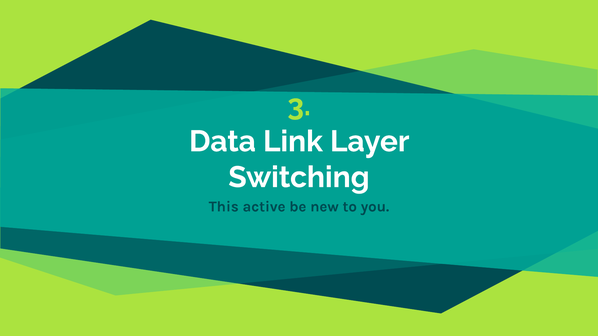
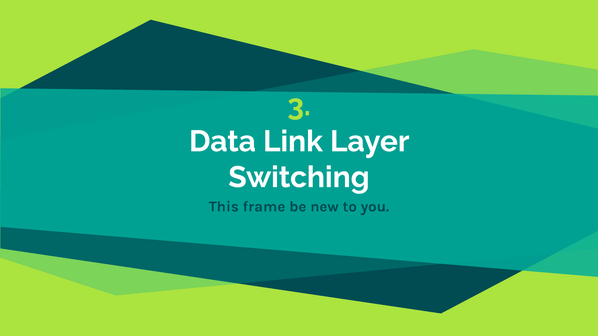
active: active -> frame
